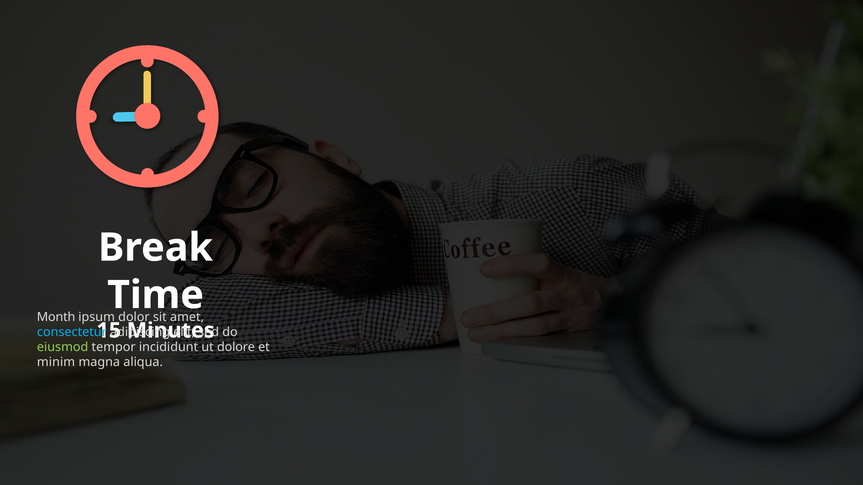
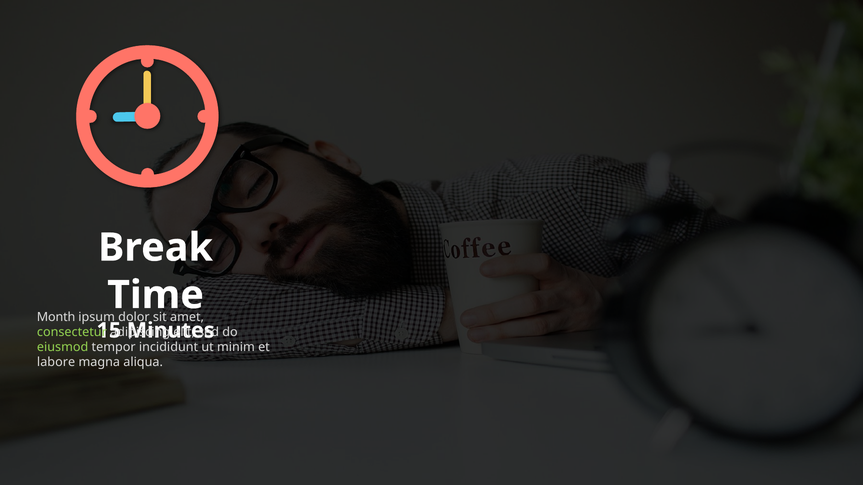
consectetur colour: light blue -> light green
dolore: dolore -> minim
minim: minim -> labore
